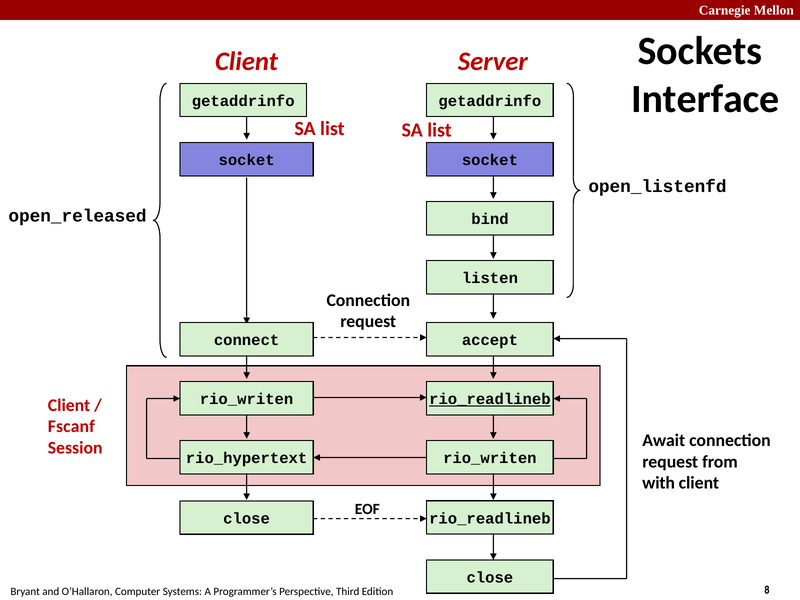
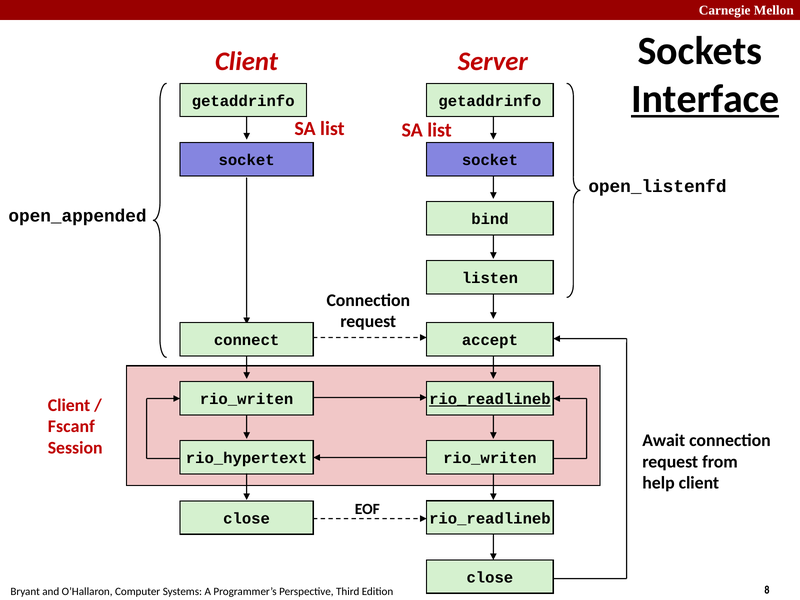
Interface underline: none -> present
open_released: open_released -> open_appended
with: with -> help
